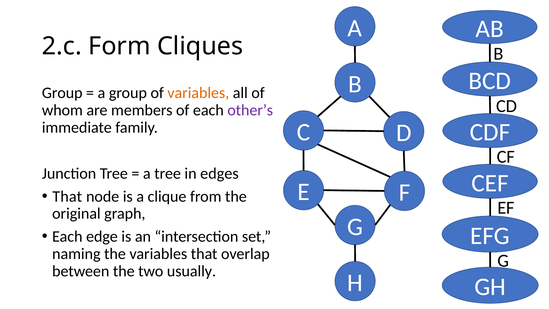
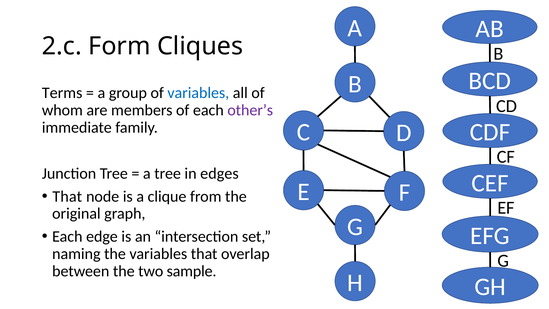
Group at (62, 93): Group -> Terms
variables at (198, 93) colour: orange -> blue
usually: usually -> sample
